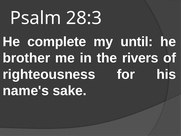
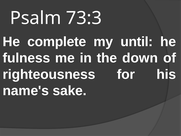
28:3: 28:3 -> 73:3
brother: brother -> fulness
rivers: rivers -> down
